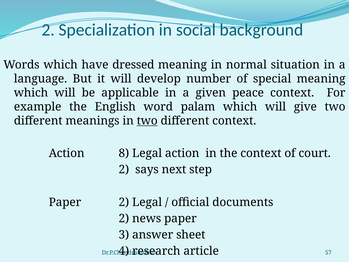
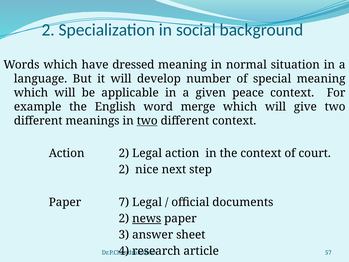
palam: palam -> merge
Action 8: 8 -> 2
says: says -> nice
Paper 2: 2 -> 7
news underline: none -> present
